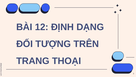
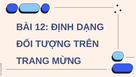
THOẠI: THOẠI -> MỪNG
